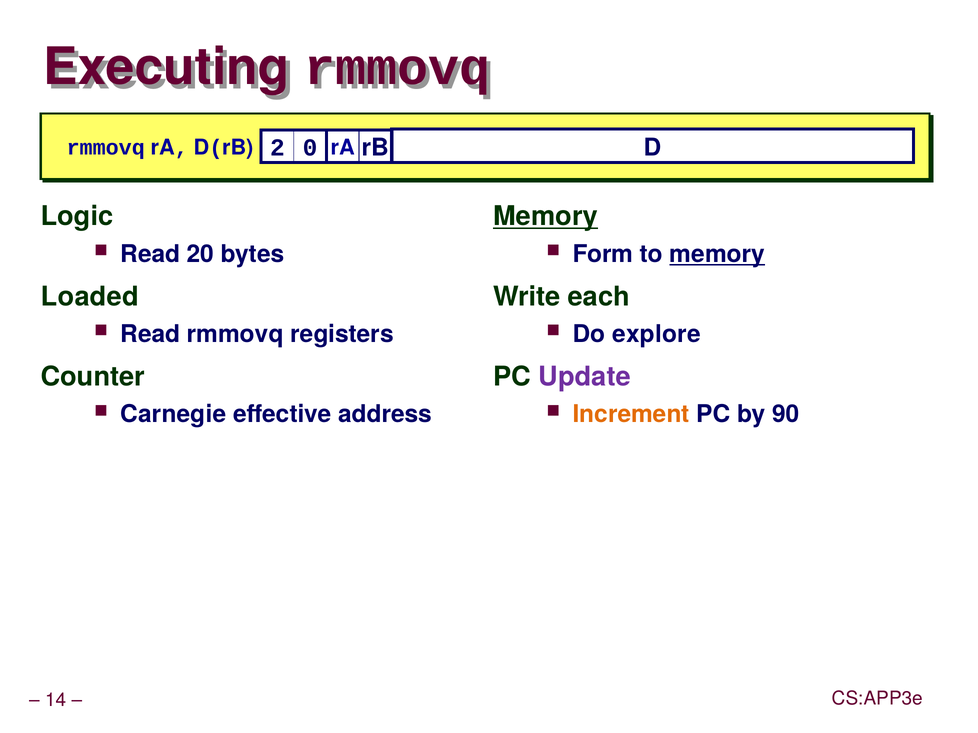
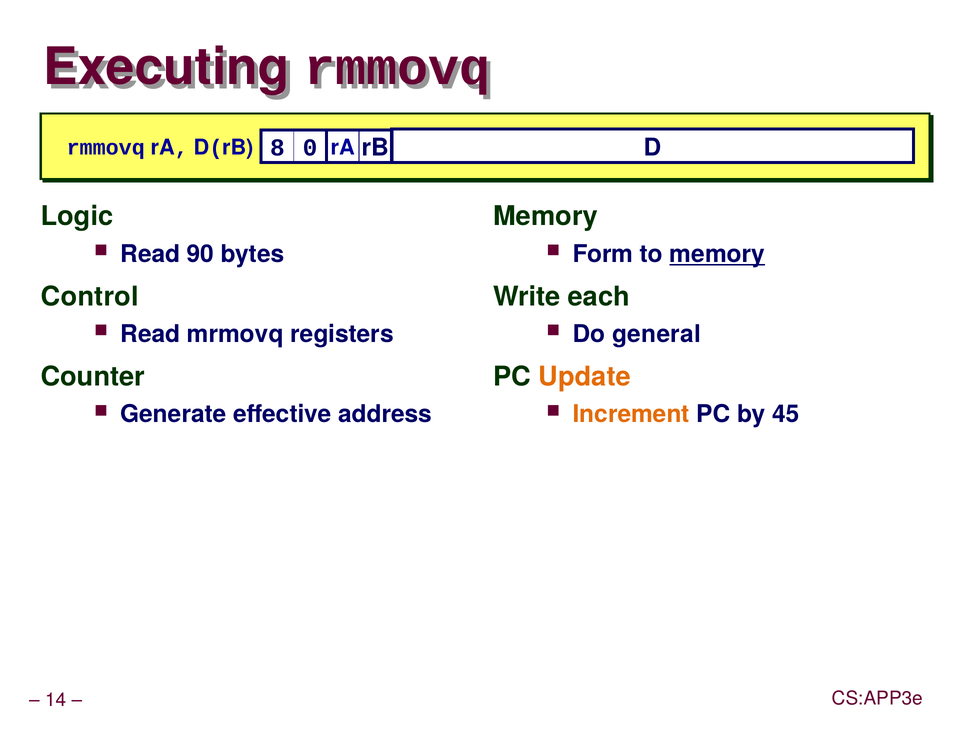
2: 2 -> 8
Memory at (546, 216) underline: present -> none
20: 20 -> 90
Loaded: Loaded -> Control
Read rmmovq: rmmovq -> mrmovq
explore: explore -> general
Update colour: purple -> orange
Carnegie: Carnegie -> Generate
90: 90 -> 45
